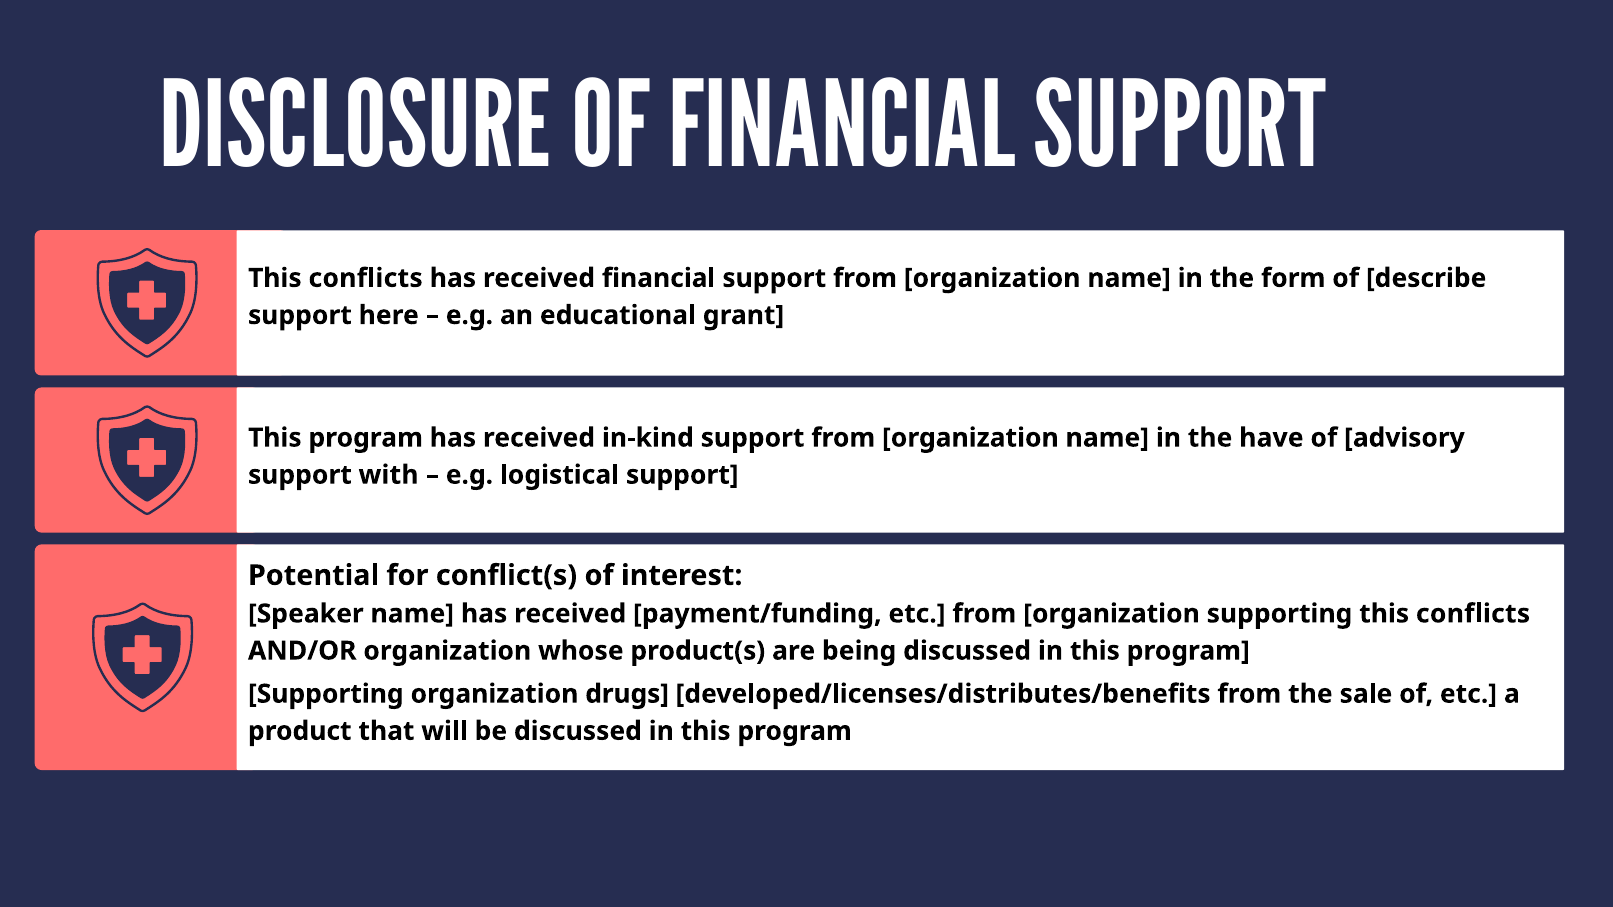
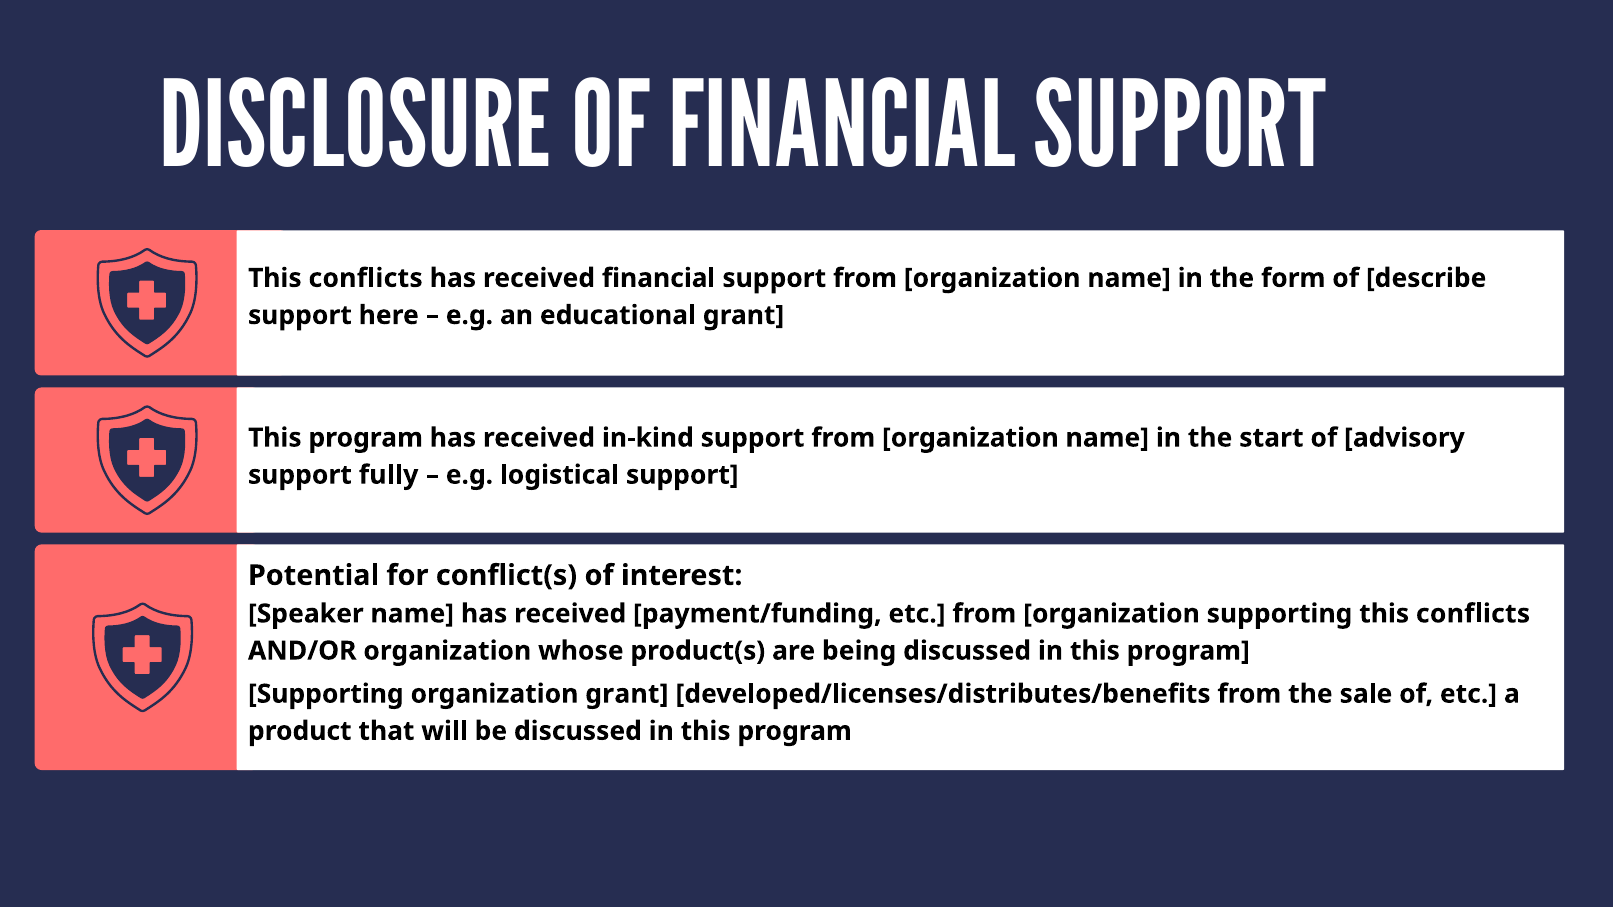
have: have -> start
with: with -> fully
organization drugs: drugs -> grant
